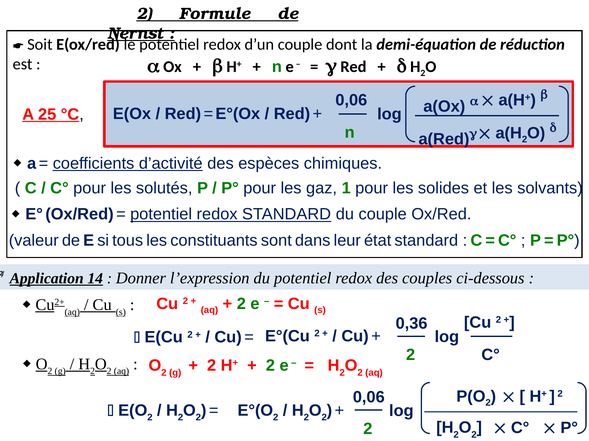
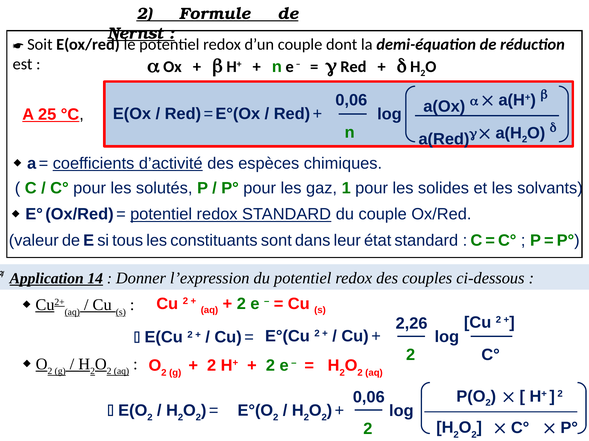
0,36: 0,36 -> 2,26
